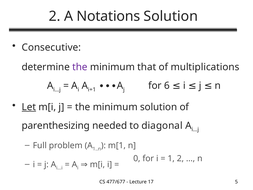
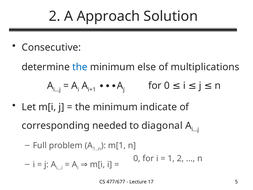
Notations: Notations -> Approach
the at (80, 67) colour: purple -> blue
that: that -> else
for 6: 6 -> 0
Let underline: present -> none
minimum solution: solution -> indicate
parenthesizing: parenthesizing -> corresponding
